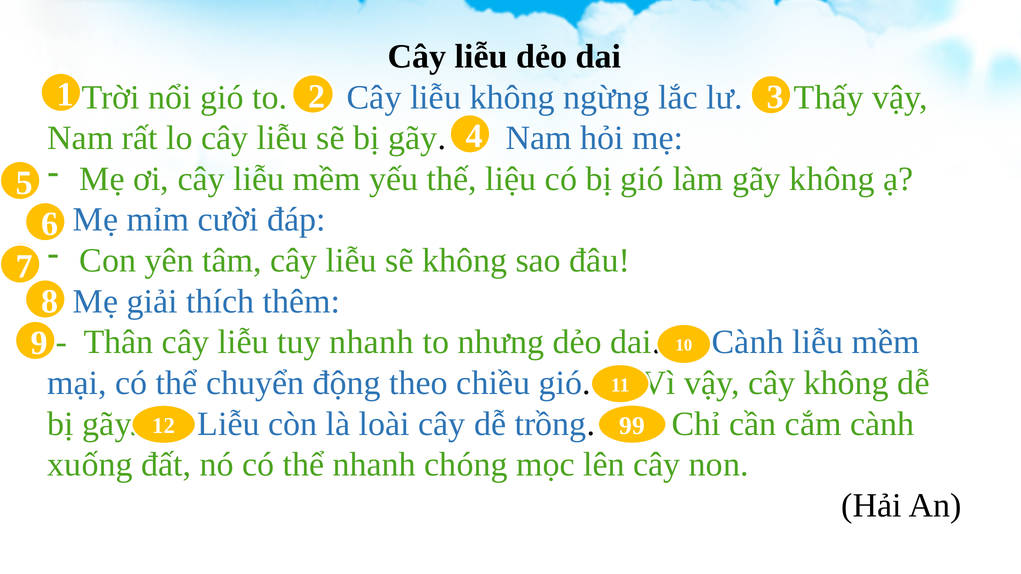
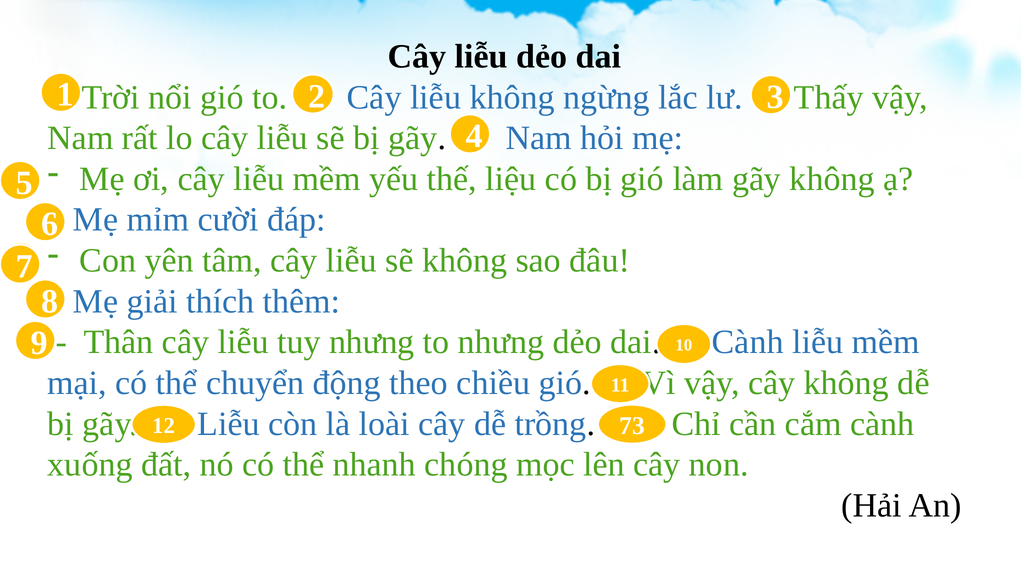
tuy nhanh: nhanh -> nhưng
99: 99 -> 73
